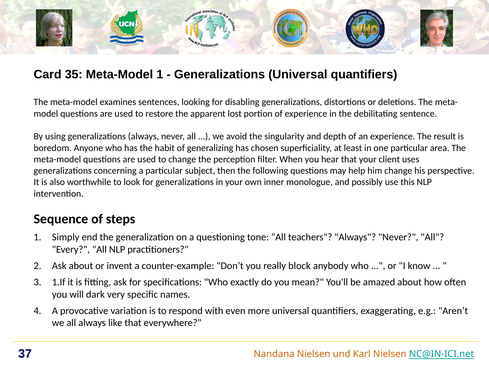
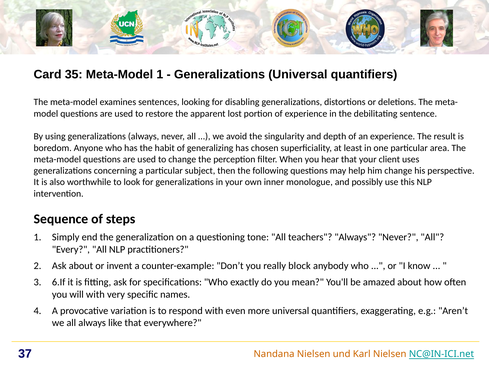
1.If: 1.If -> 6.If
will dark: dark -> with
